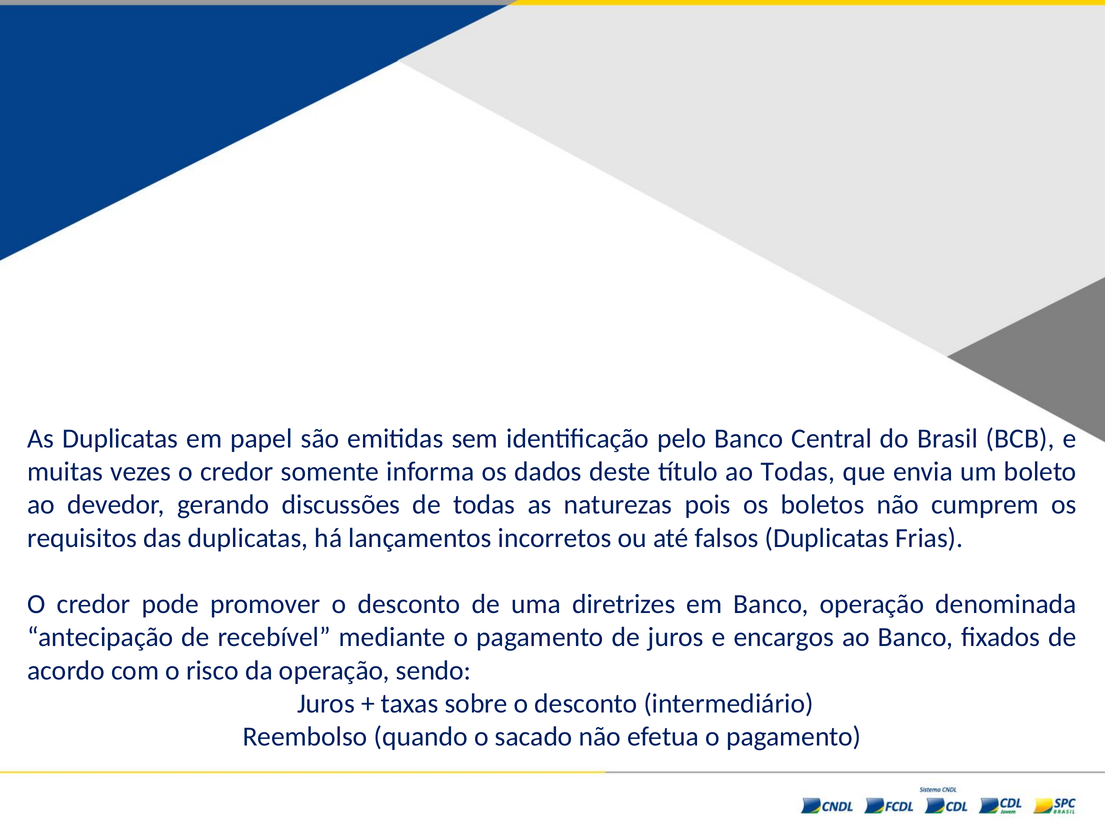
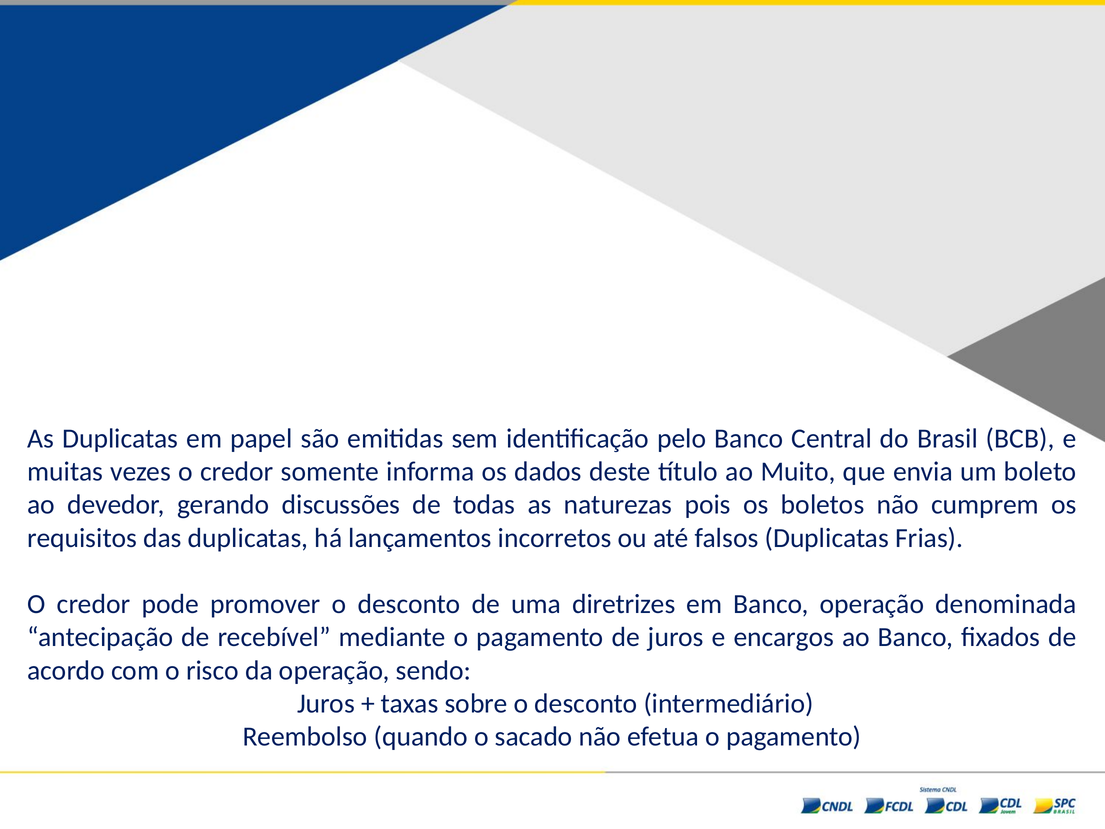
ao Todas: Todas -> Muito
